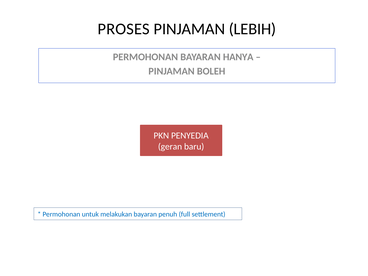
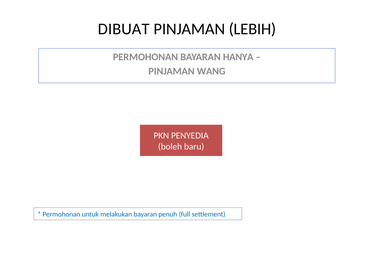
PROSES: PROSES -> DIBUAT
BOLEH: BOLEH -> WANG
geran: geran -> boleh
